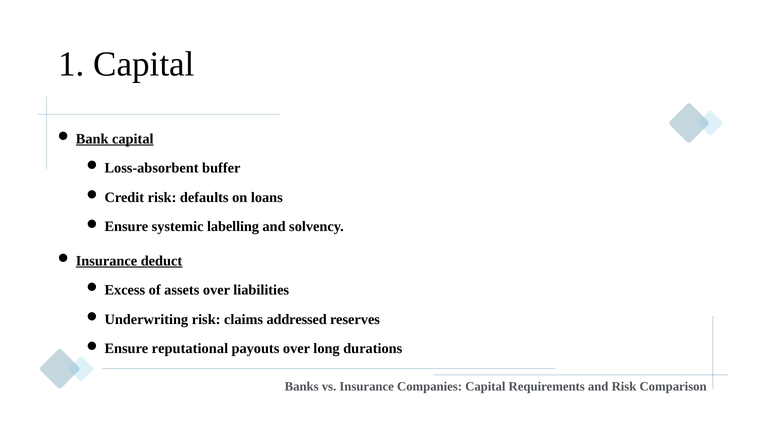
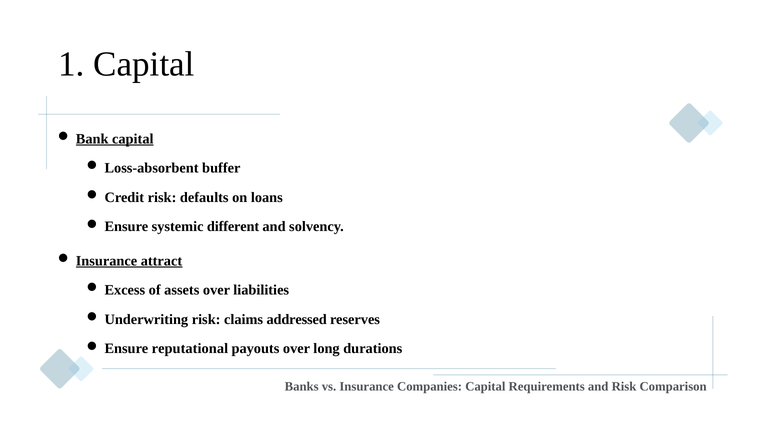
labelling: labelling -> different
deduct: deduct -> attract
